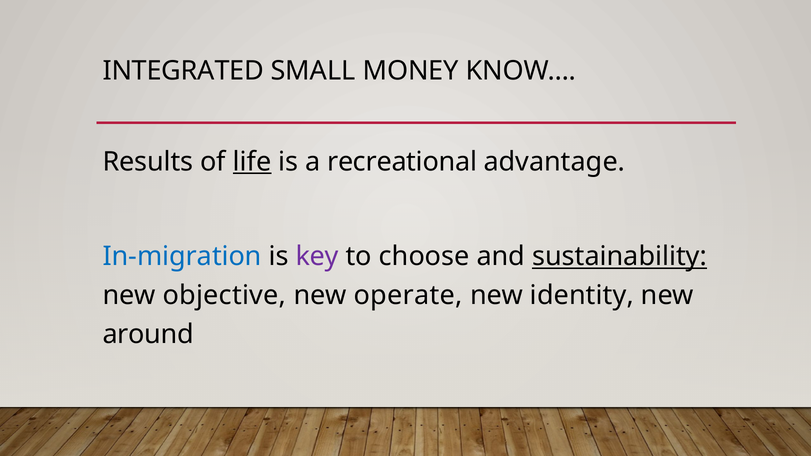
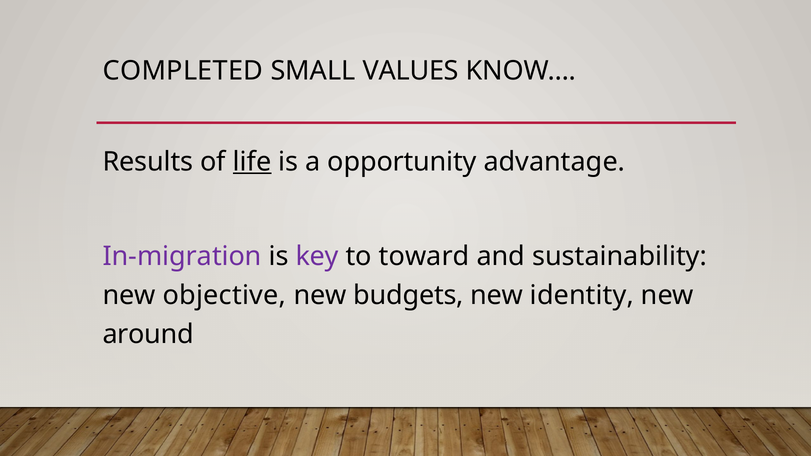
INTEGRATED: INTEGRATED -> COMPLETED
MONEY: MONEY -> VALUES
recreational: recreational -> opportunity
In-migration colour: blue -> purple
choose: choose -> toward
sustainability underline: present -> none
operate: operate -> budgets
